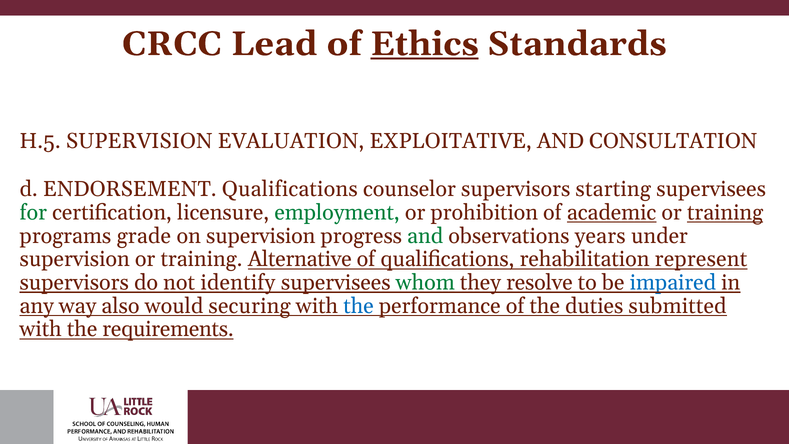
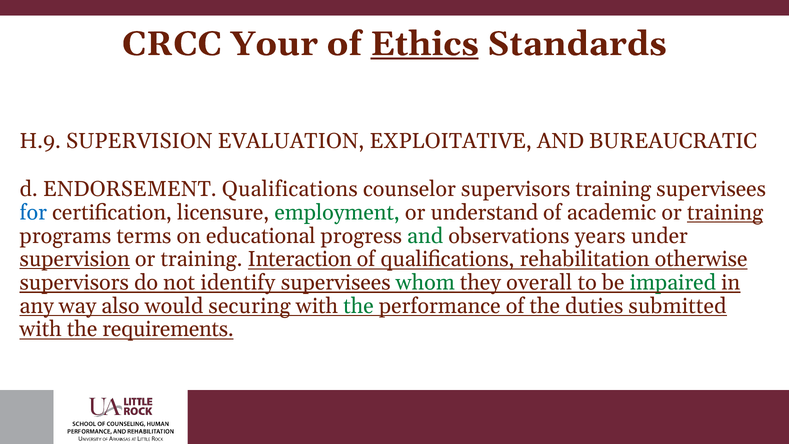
Lead: Lead -> Your
H.5: H.5 -> H.9
CONSULTATION: CONSULTATION -> BUREAUCRATIC
supervisors starting: starting -> training
for colour: green -> blue
prohibition: prohibition -> understand
academic underline: present -> none
grade: grade -> terms
on supervision: supervision -> educational
supervision at (75, 259) underline: none -> present
Alternative: Alternative -> Interaction
represent: represent -> otherwise
resolve: resolve -> overall
impaired colour: blue -> green
the at (359, 306) colour: blue -> green
